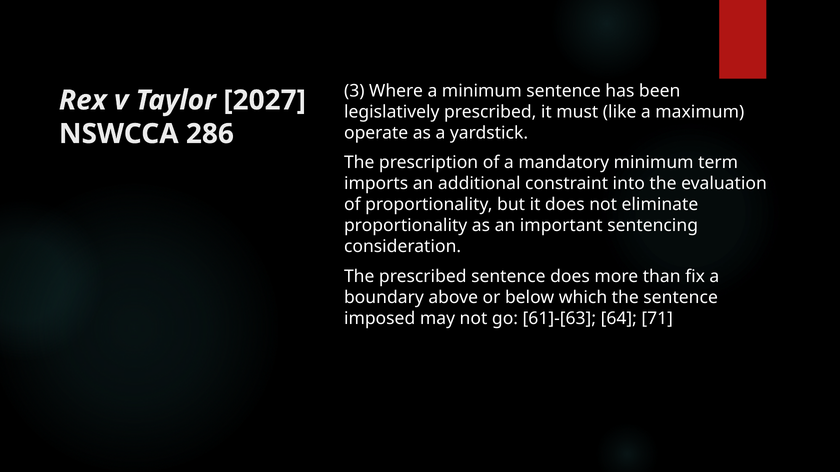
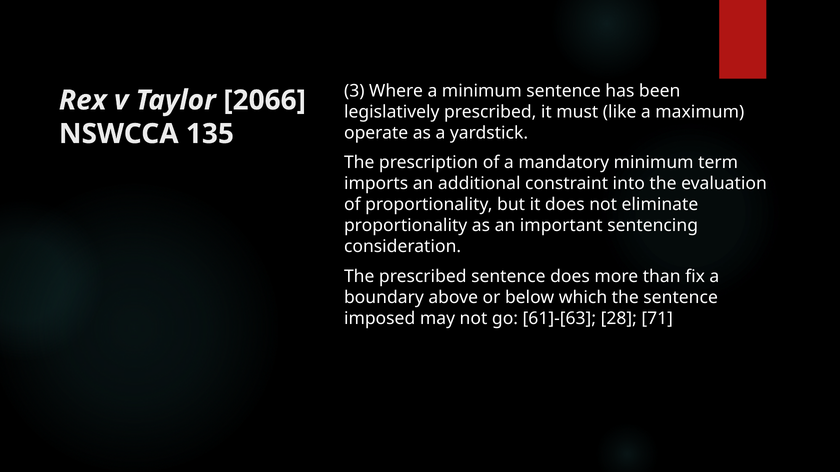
2027: 2027 -> 2066
286: 286 -> 135
64: 64 -> 28
